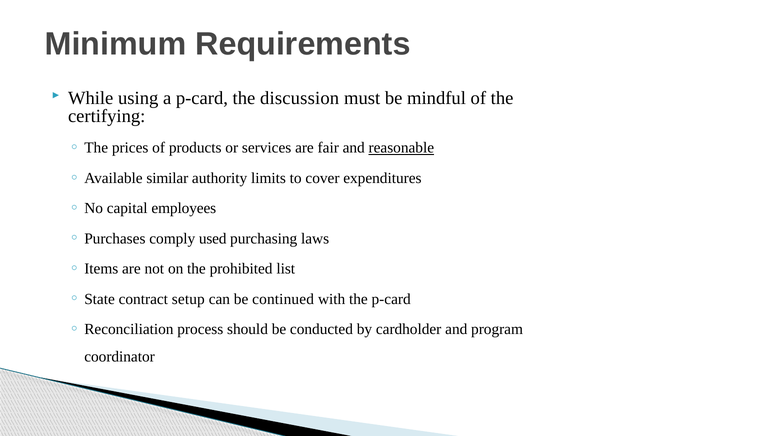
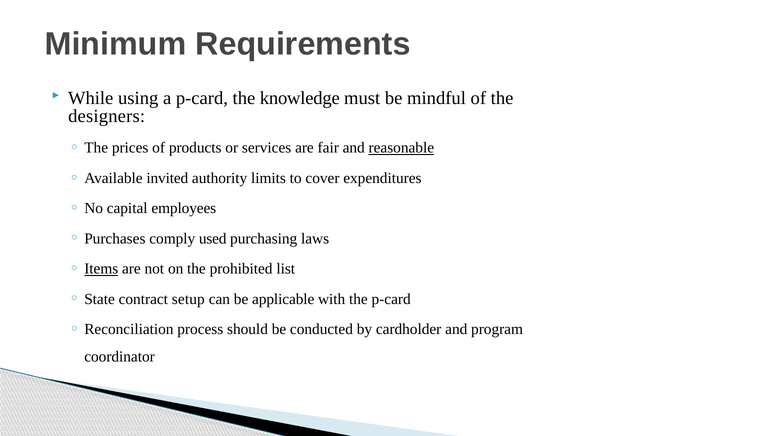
discussion: discussion -> knowledge
certifying: certifying -> designers
similar: similar -> invited
Items underline: none -> present
continued: continued -> applicable
